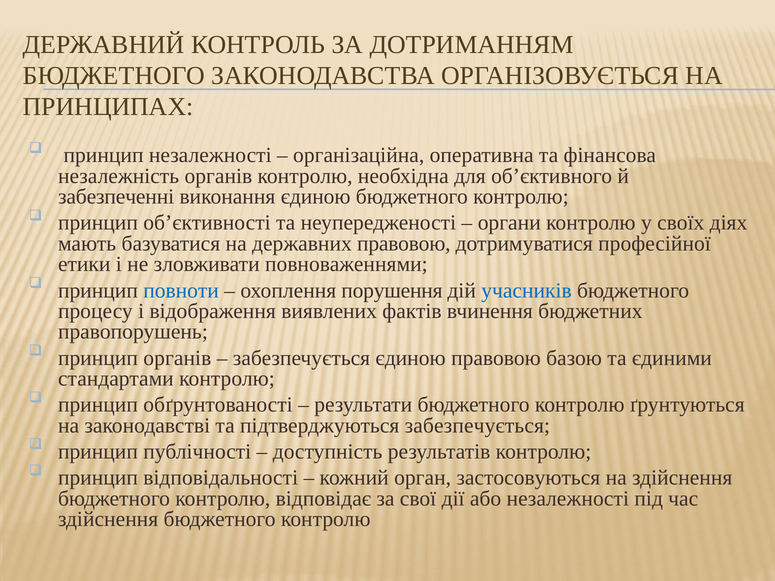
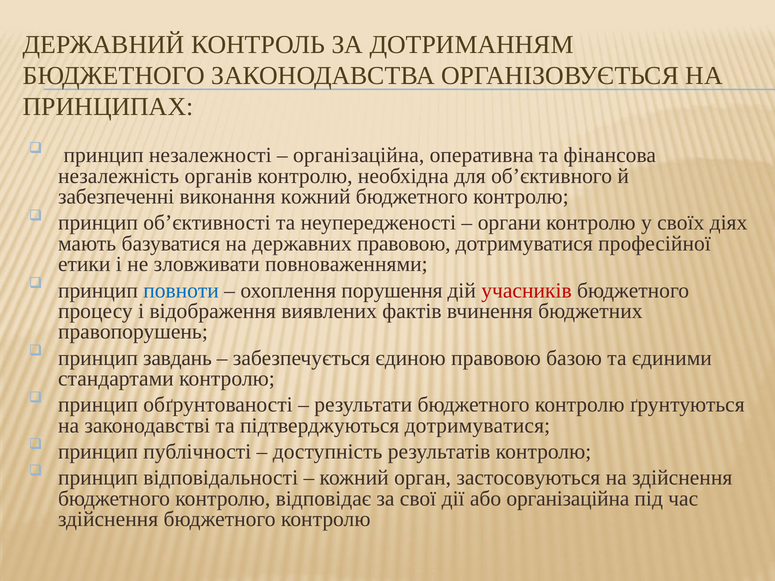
виконання єдиною: єдиною -> кожний
учасників colour: blue -> red
принцип органів: органів -> завдань
підтверджуються забезпечується: забезпечується -> дотримуватися
або незалежності: незалежності -> організаційна
